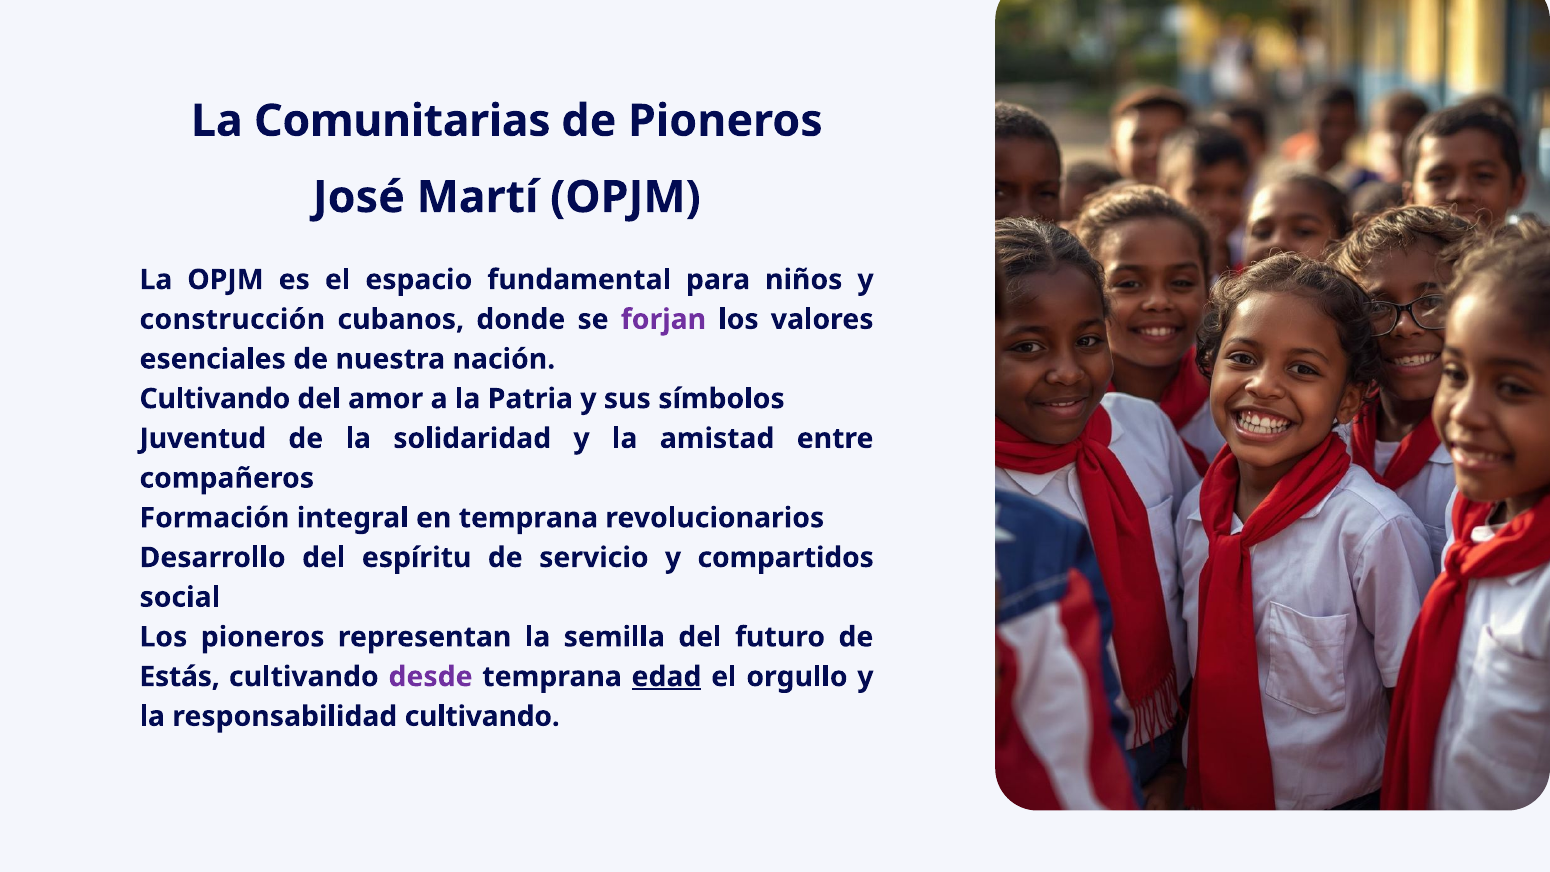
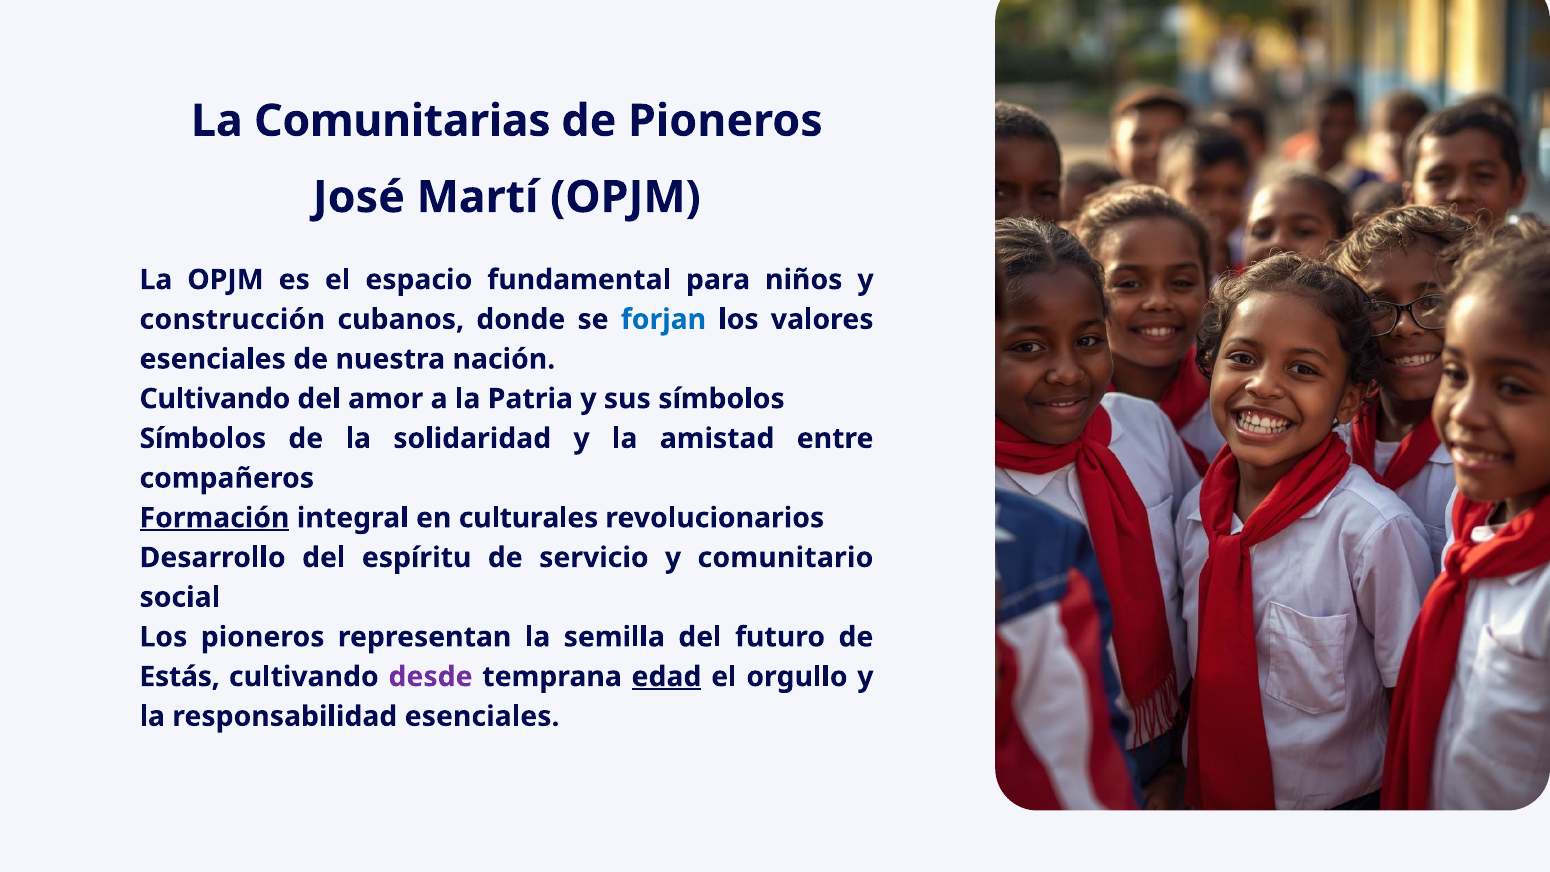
forjan colour: purple -> blue
Juventud at (203, 439): Juventud -> Símbolos
Formación underline: none -> present
en temprana: temprana -> culturales
compartidos: compartidos -> comunitario
responsabilidad cultivando: cultivando -> esenciales
